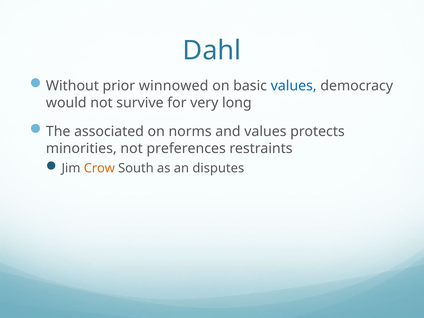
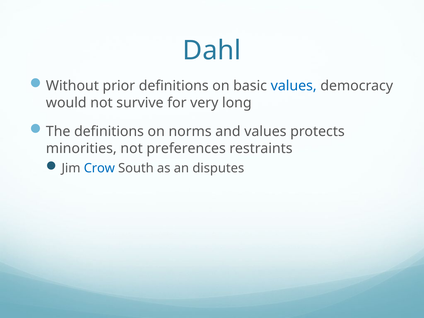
prior winnowed: winnowed -> definitions
The associated: associated -> definitions
Crow colour: orange -> blue
